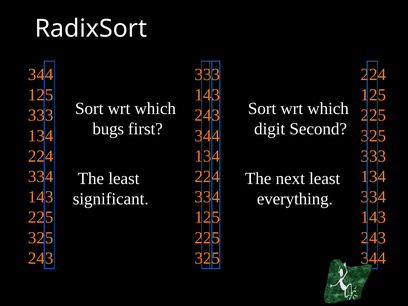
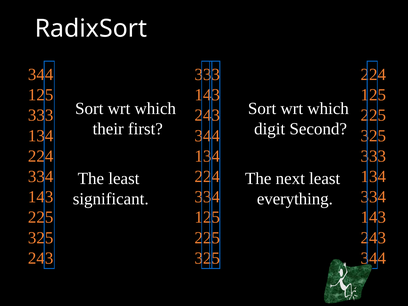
bugs: bugs -> their
